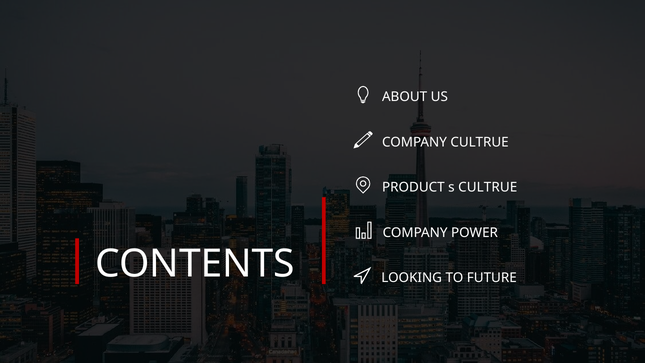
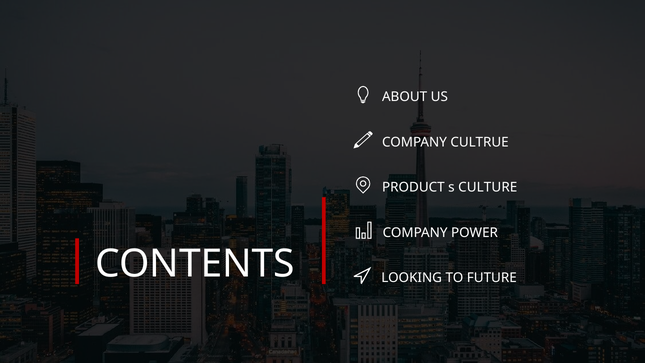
s CULTRUE: CULTRUE -> CULTURE
